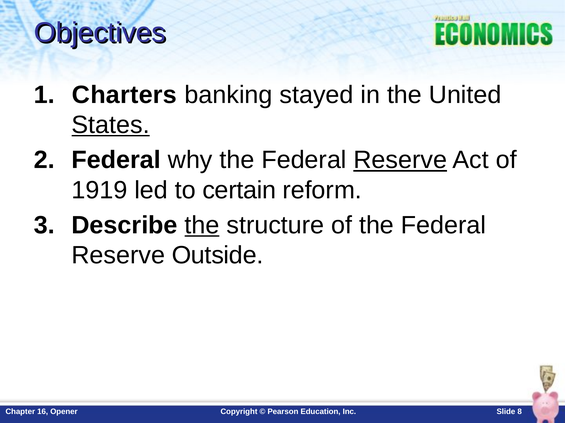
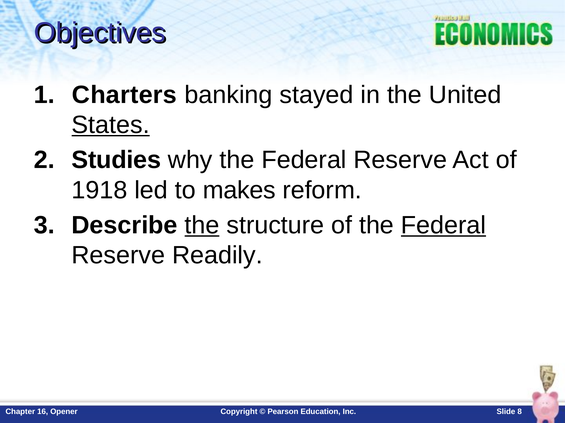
Federal at (116, 160): Federal -> Studies
Reserve at (400, 160) underline: present -> none
1919: 1919 -> 1918
certain: certain -> makes
Federal at (444, 226) underline: none -> present
Outside: Outside -> Readily
